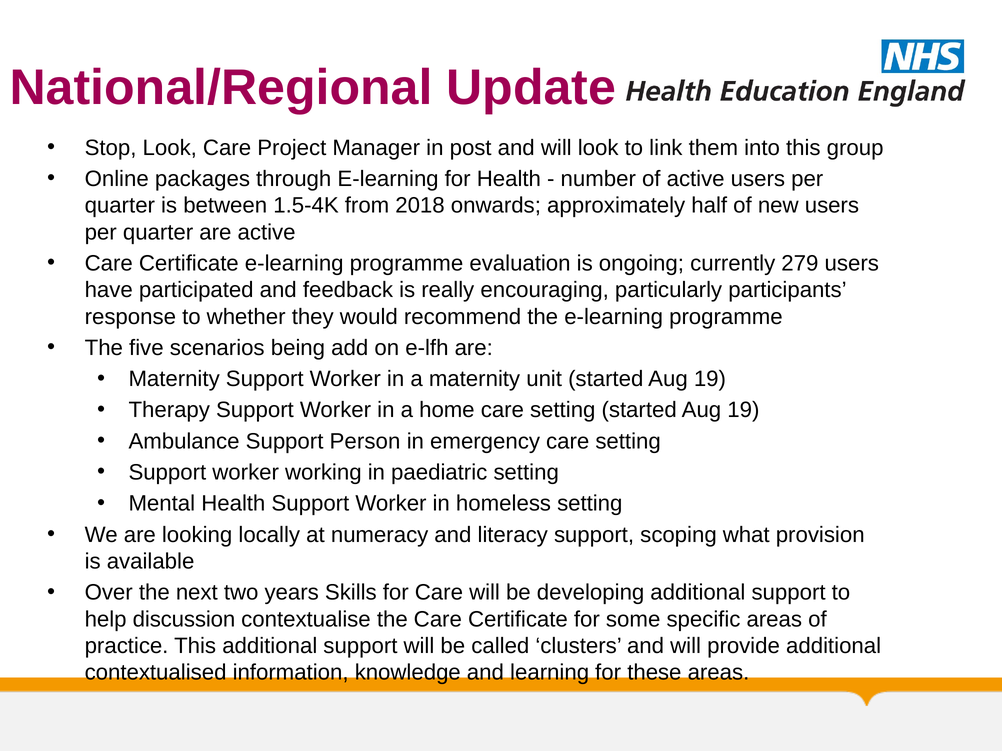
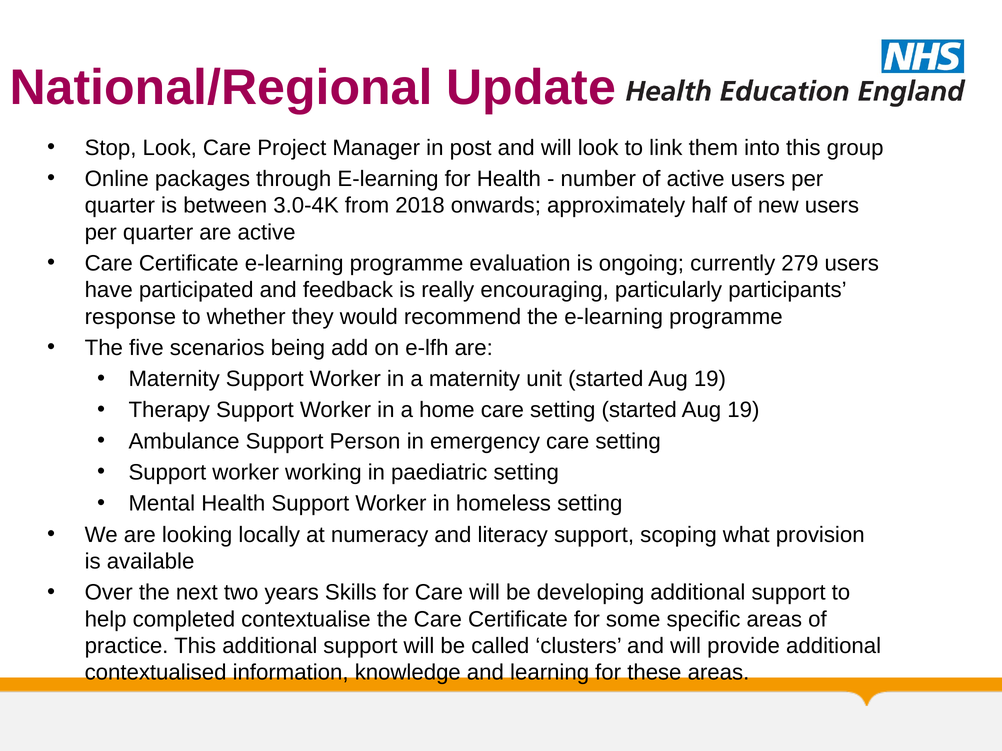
1.5-4K: 1.5-4K -> 3.0-4K
discussion: discussion -> completed
